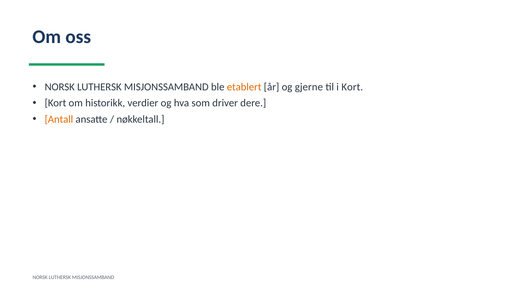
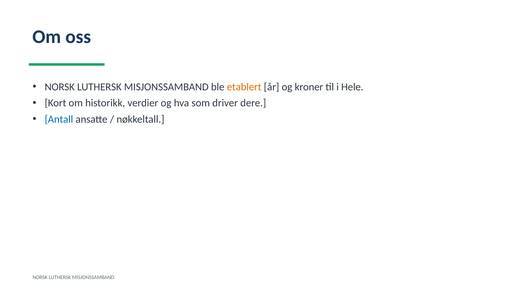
gjerne: gjerne -> kroner
i Kort: Kort -> Hele
Antall colour: orange -> blue
